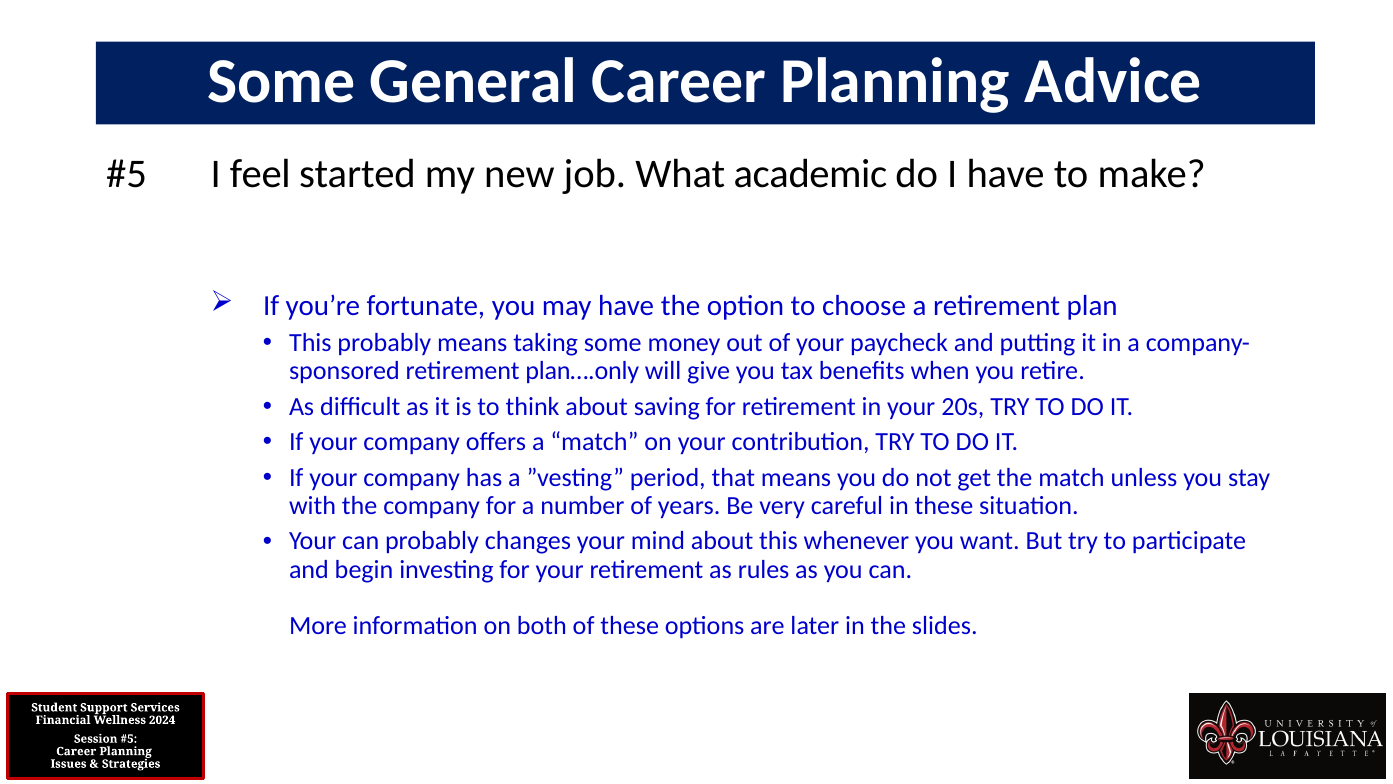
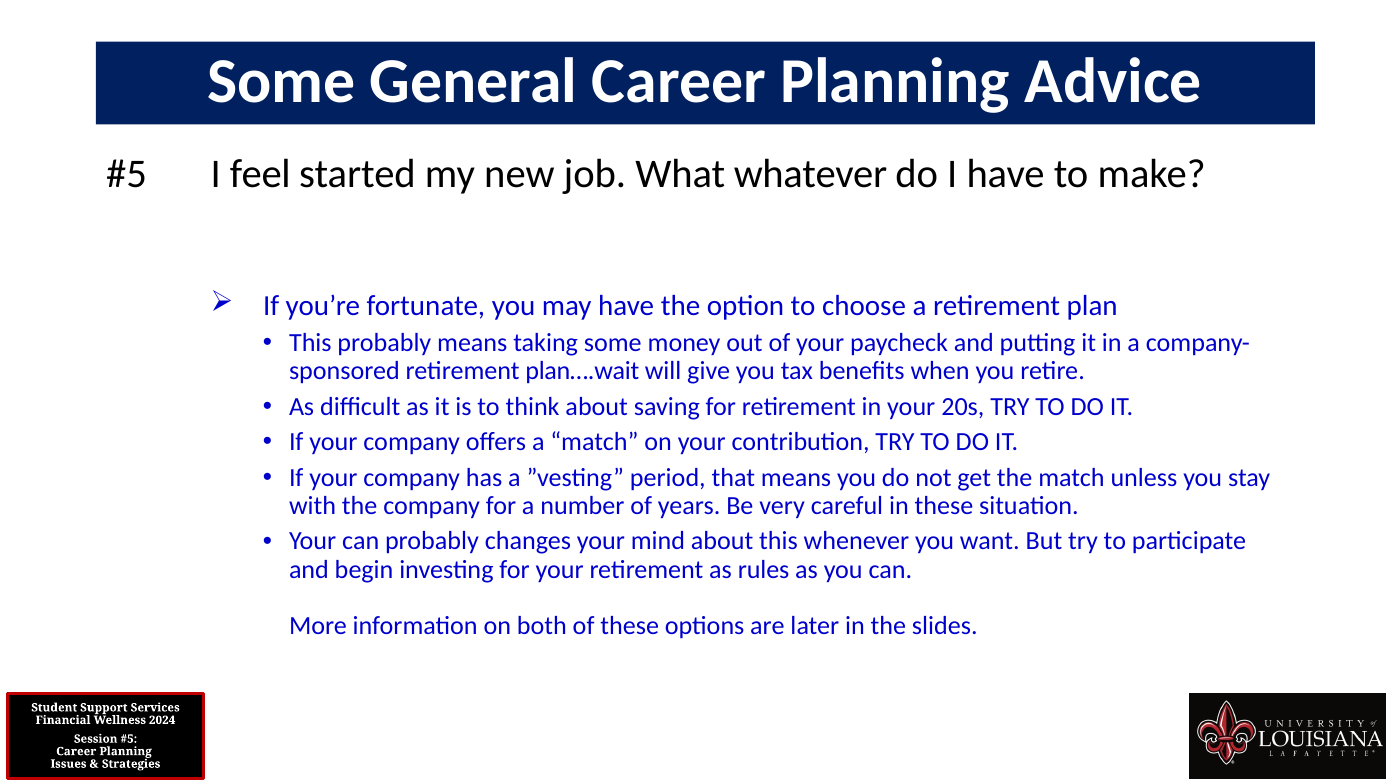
academic: academic -> whatever
plan….only: plan….only -> plan….wait
